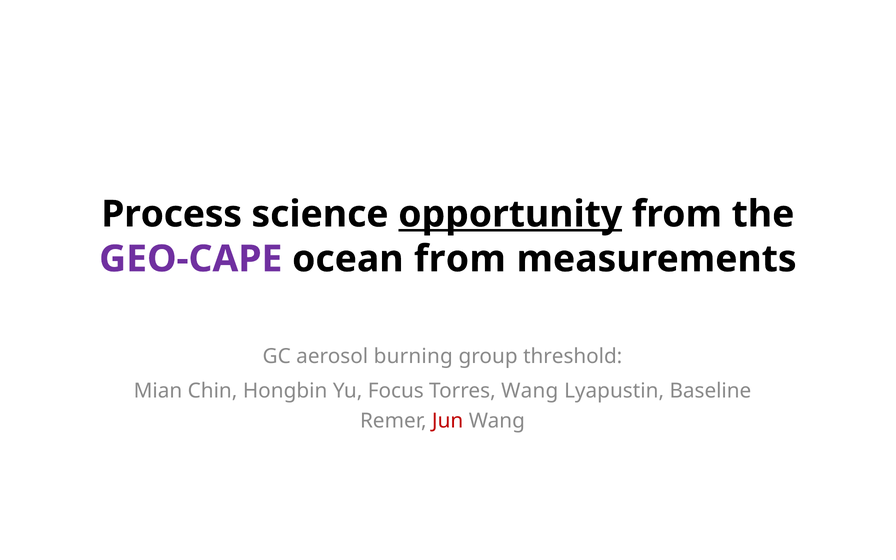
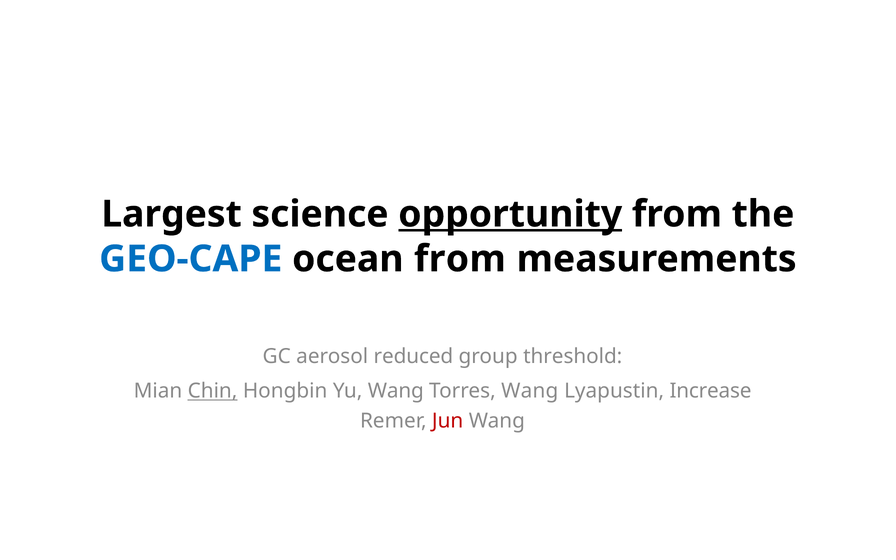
Process: Process -> Largest
GEO-CAPE colour: purple -> blue
burning: burning -> reduced
Chin underline: none -> present
Yu Focus: Focus -> Wang
Baseline: Baseline -> Increase
